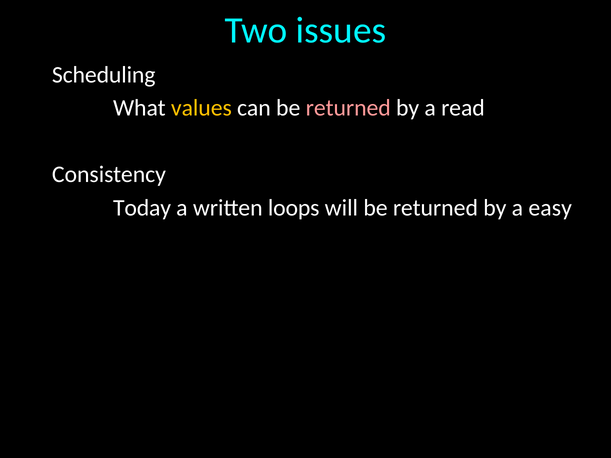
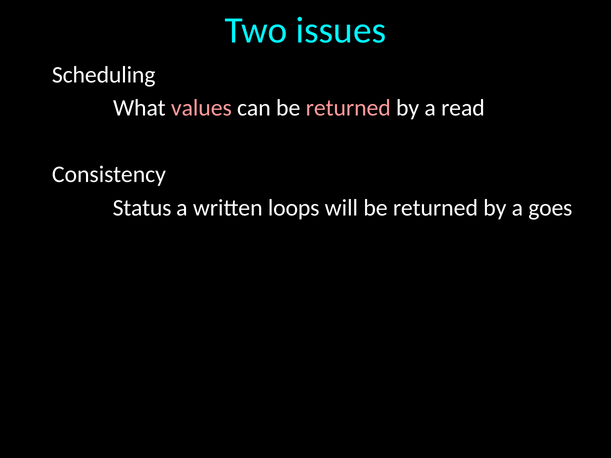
values colour: yellow -> pink
Today: Today -> Status
easy: easy -> goes
